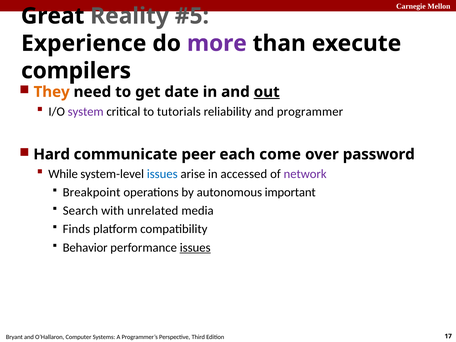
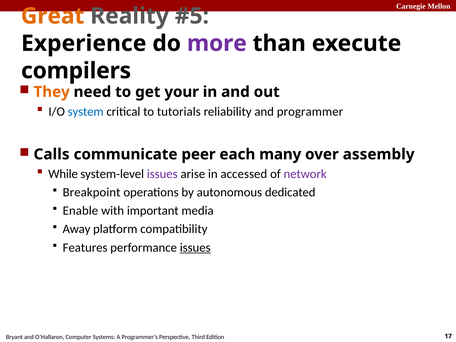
Great colour: black -> orange
date: date -> your
out underline: present -> none
system colour: purple -> blue
Hard: Hard -> Calls
come: come -> many
password: password -> assembly
issues at (162, 174) colour: blue -> purple
important: important -> dedicated
Search: Search -> Enable
unrelated: unrelated -> important
Finds: Finds -> Away
Behavior: Behavior -> Features
